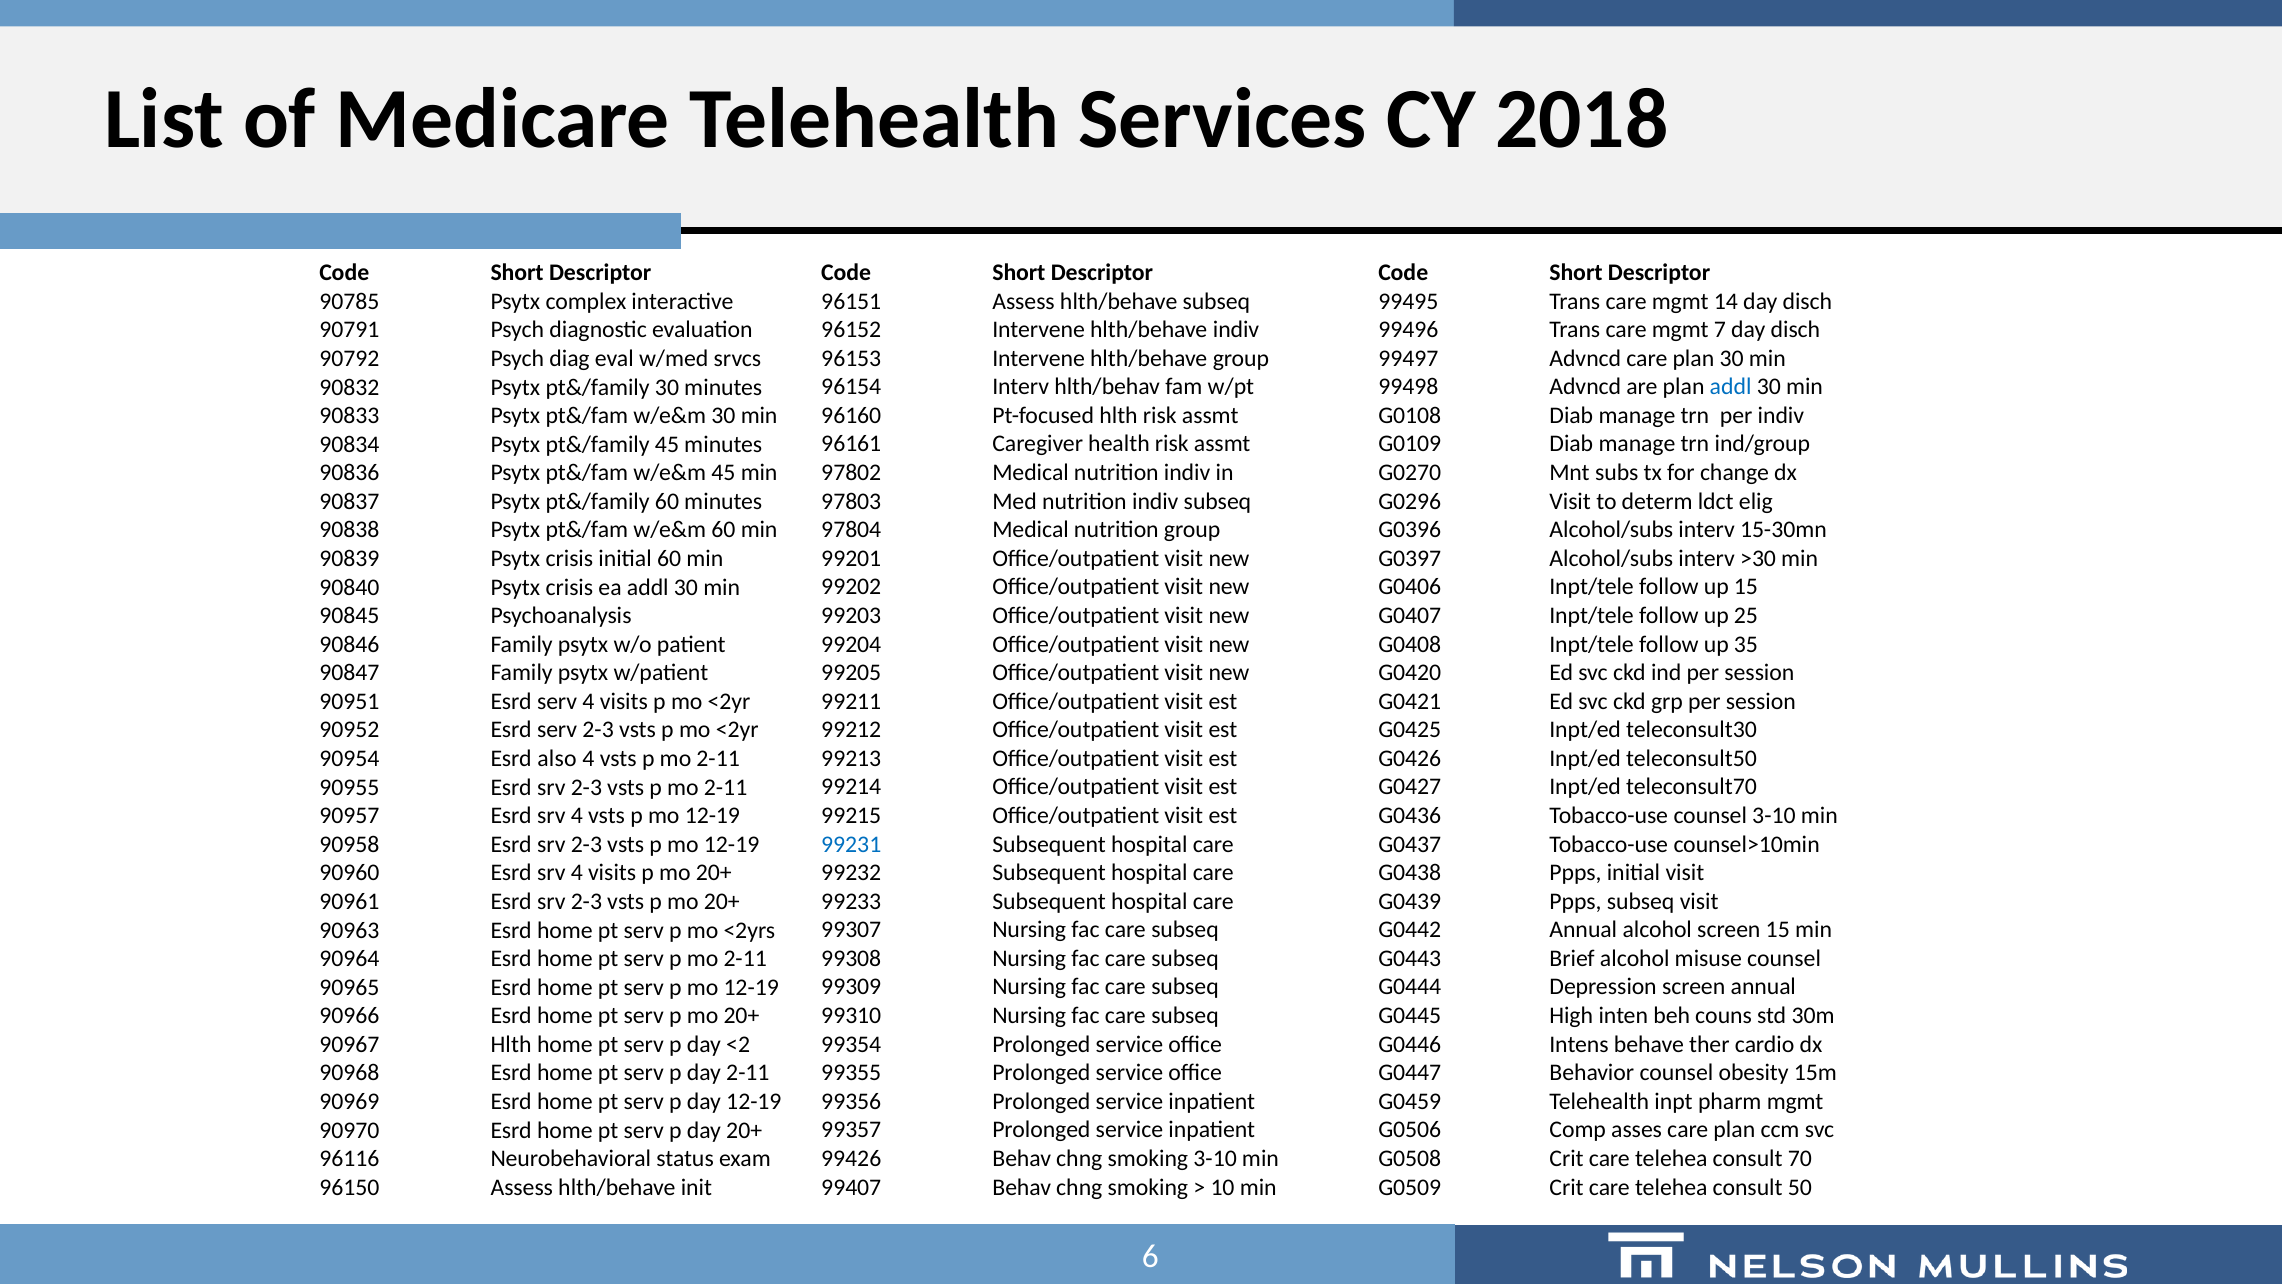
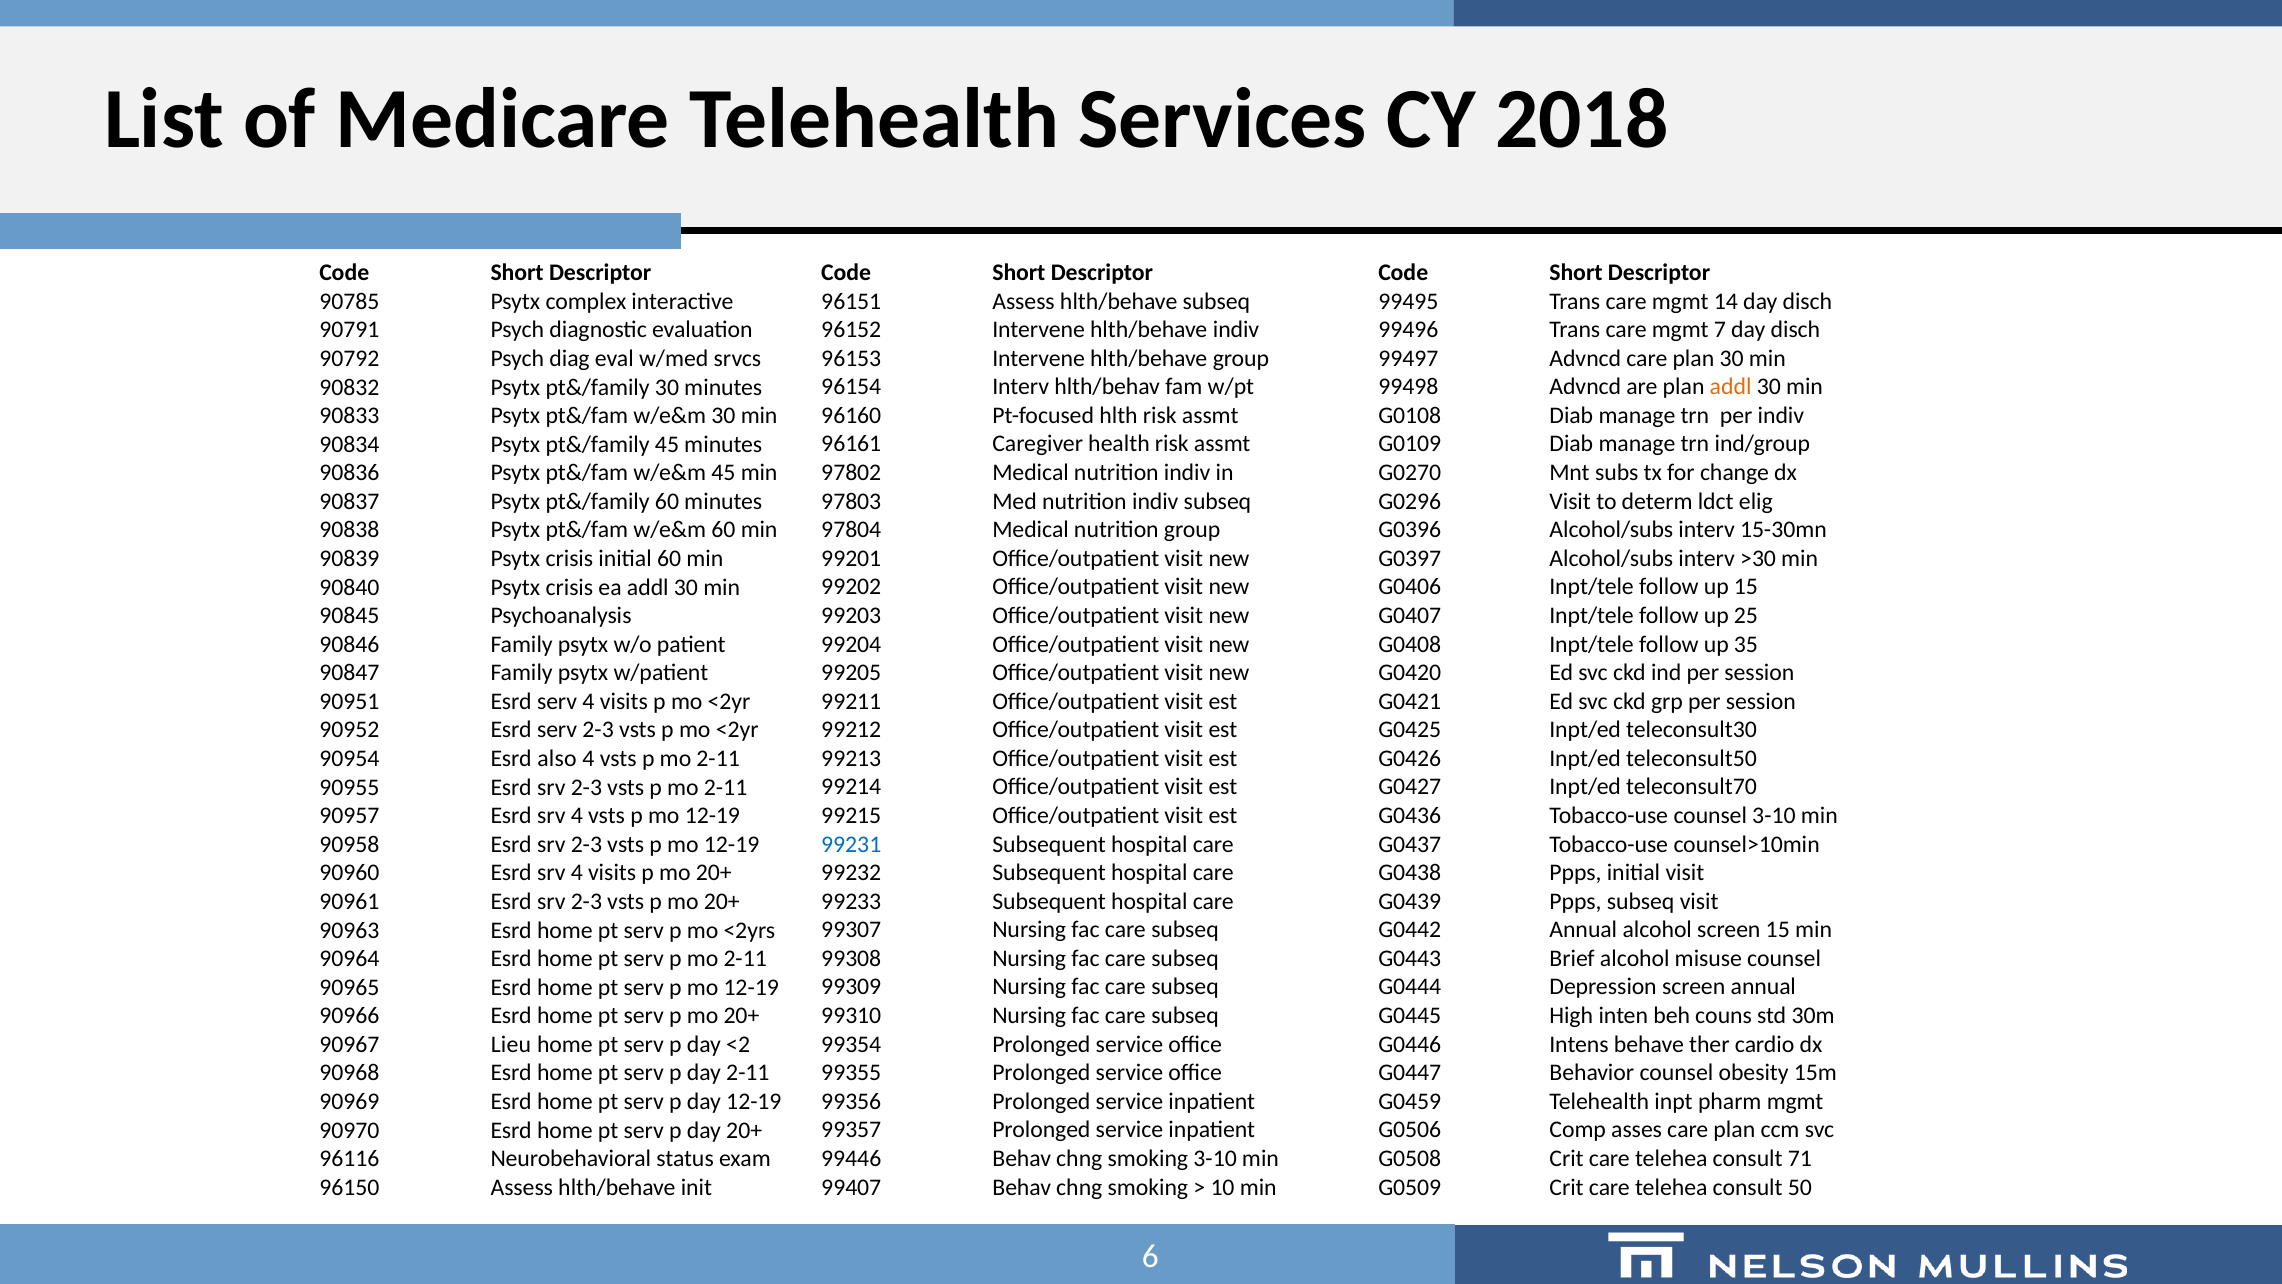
addl at (1731, 387) colour: blue -> orange
90967 Hlth: Hlth -> Lieu
99426: 99426 -> 99446
70: 70 -> 71
